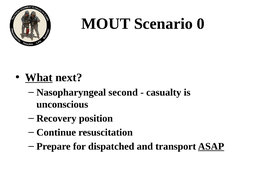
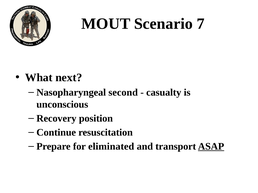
0: 0 -> 7
What underline: present -> none
dispatched: dispatched -> eliminated
